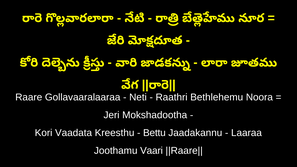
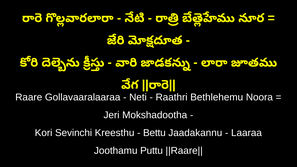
Vaadata: Vaadata -> Sevinchi
Vaari: Vaari -> Puttu
